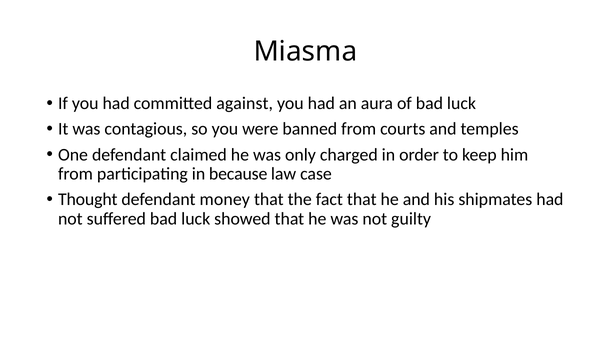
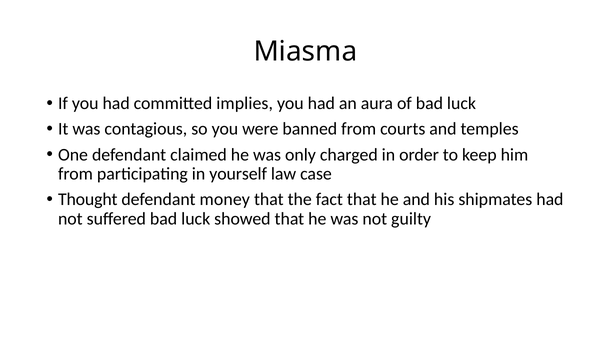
against: against -> implies
because: because -> yourself
